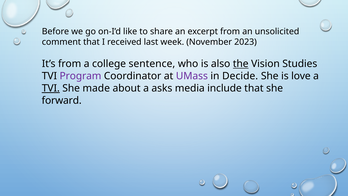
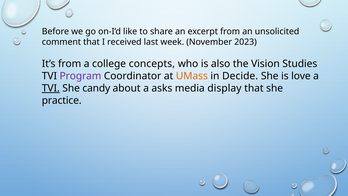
sentence: sentence -> concepts
the underline: present -> none
UMass colour: purple -> orange
made: made -> candy
include: include -> display
forward: forward -> practice
